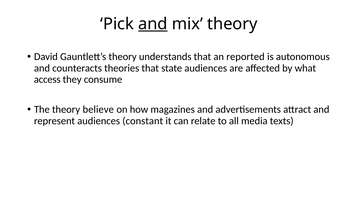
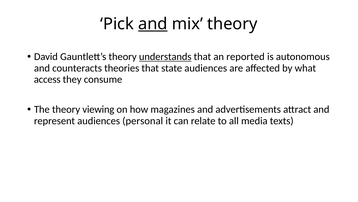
understands underline: none -> present
believe: believe -> viewing
constant: constant -> personal
